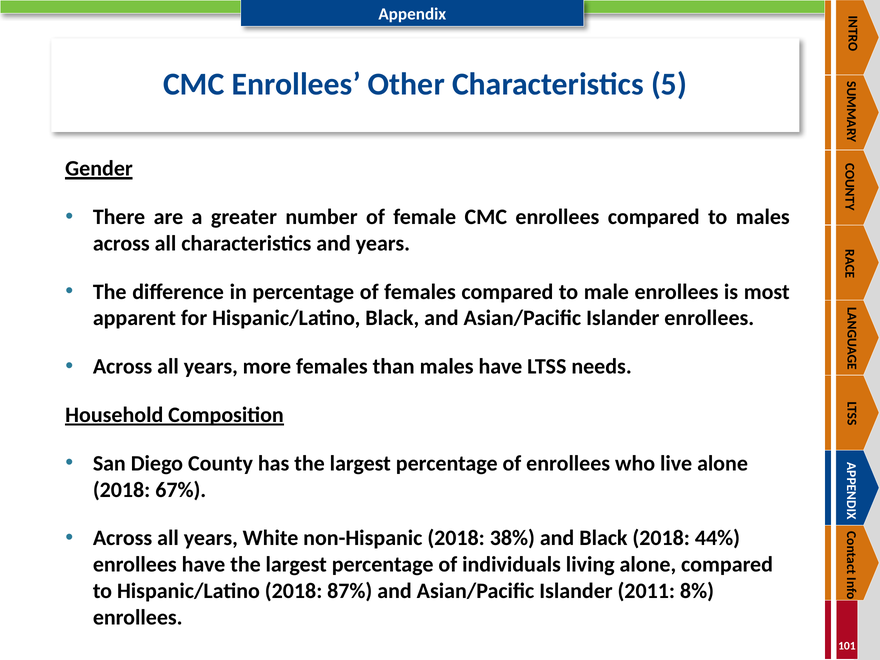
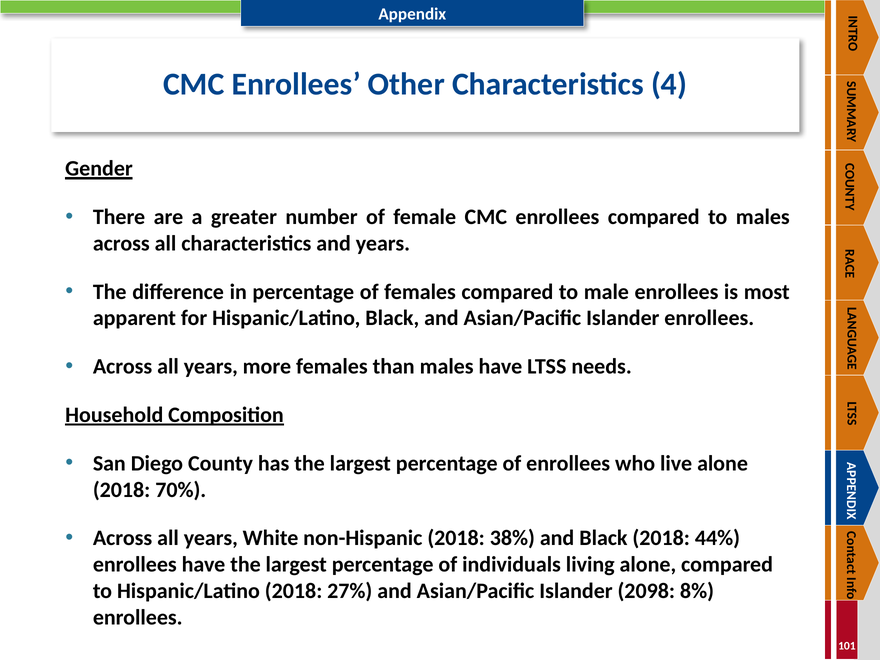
5: 5 -> 4
67%: 67% -> 70%
87%: 87% -> 27%
2011: 2011 -> 2098
